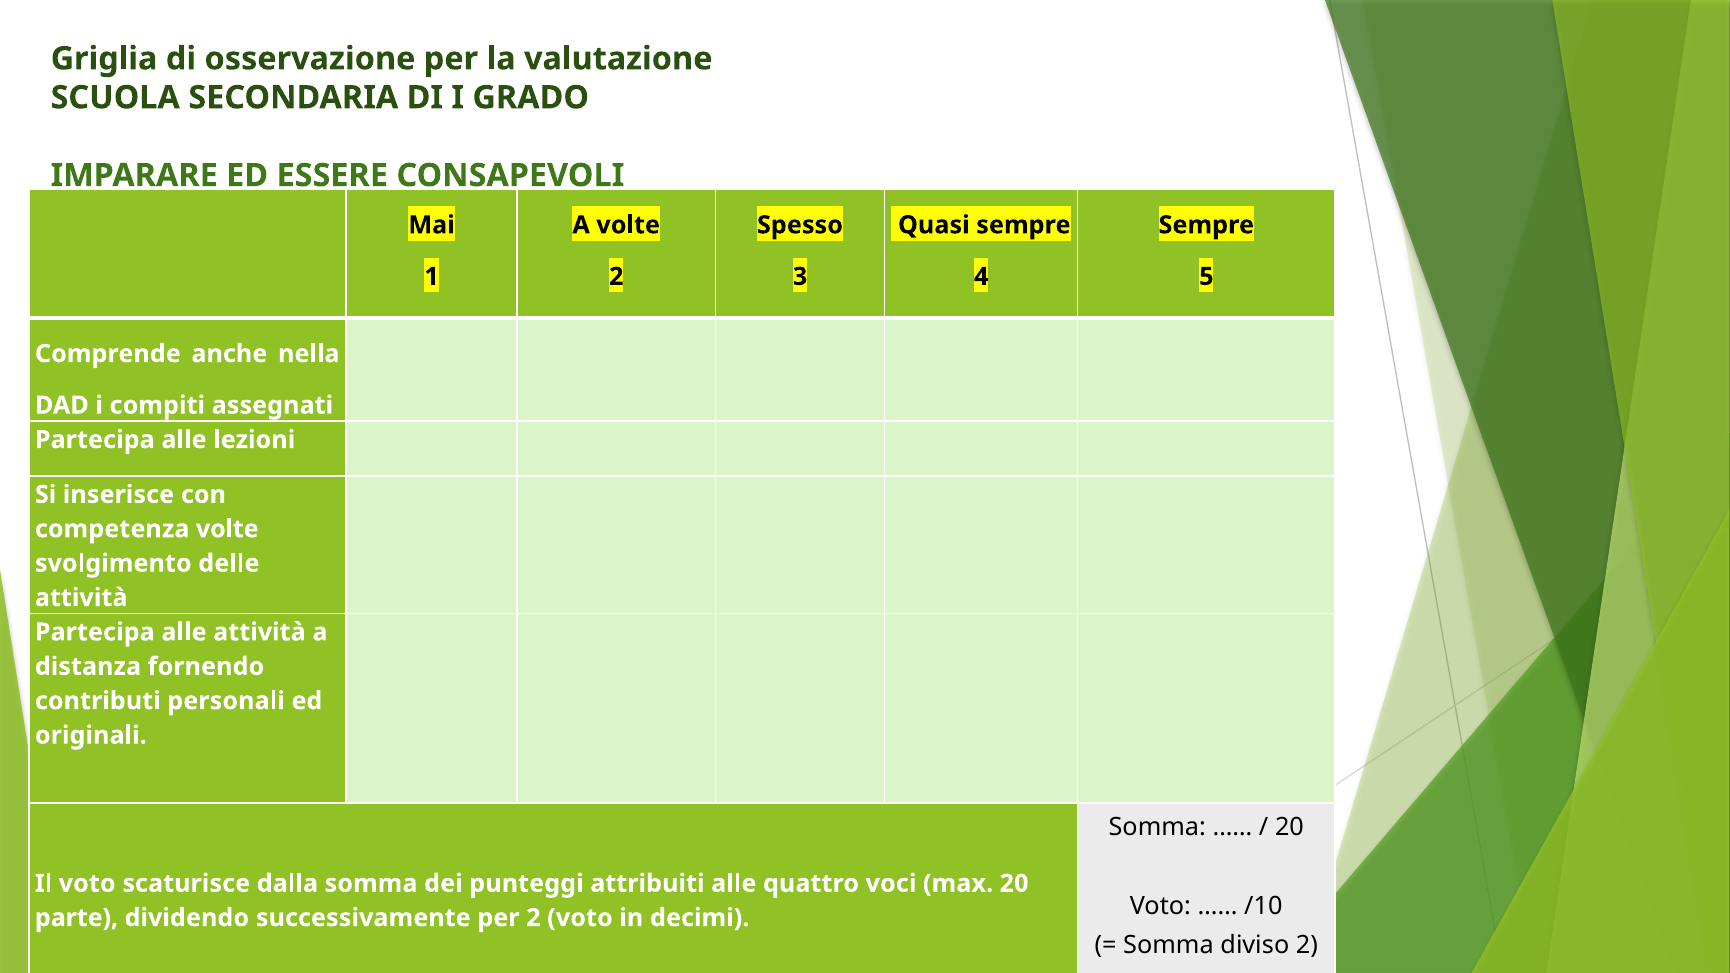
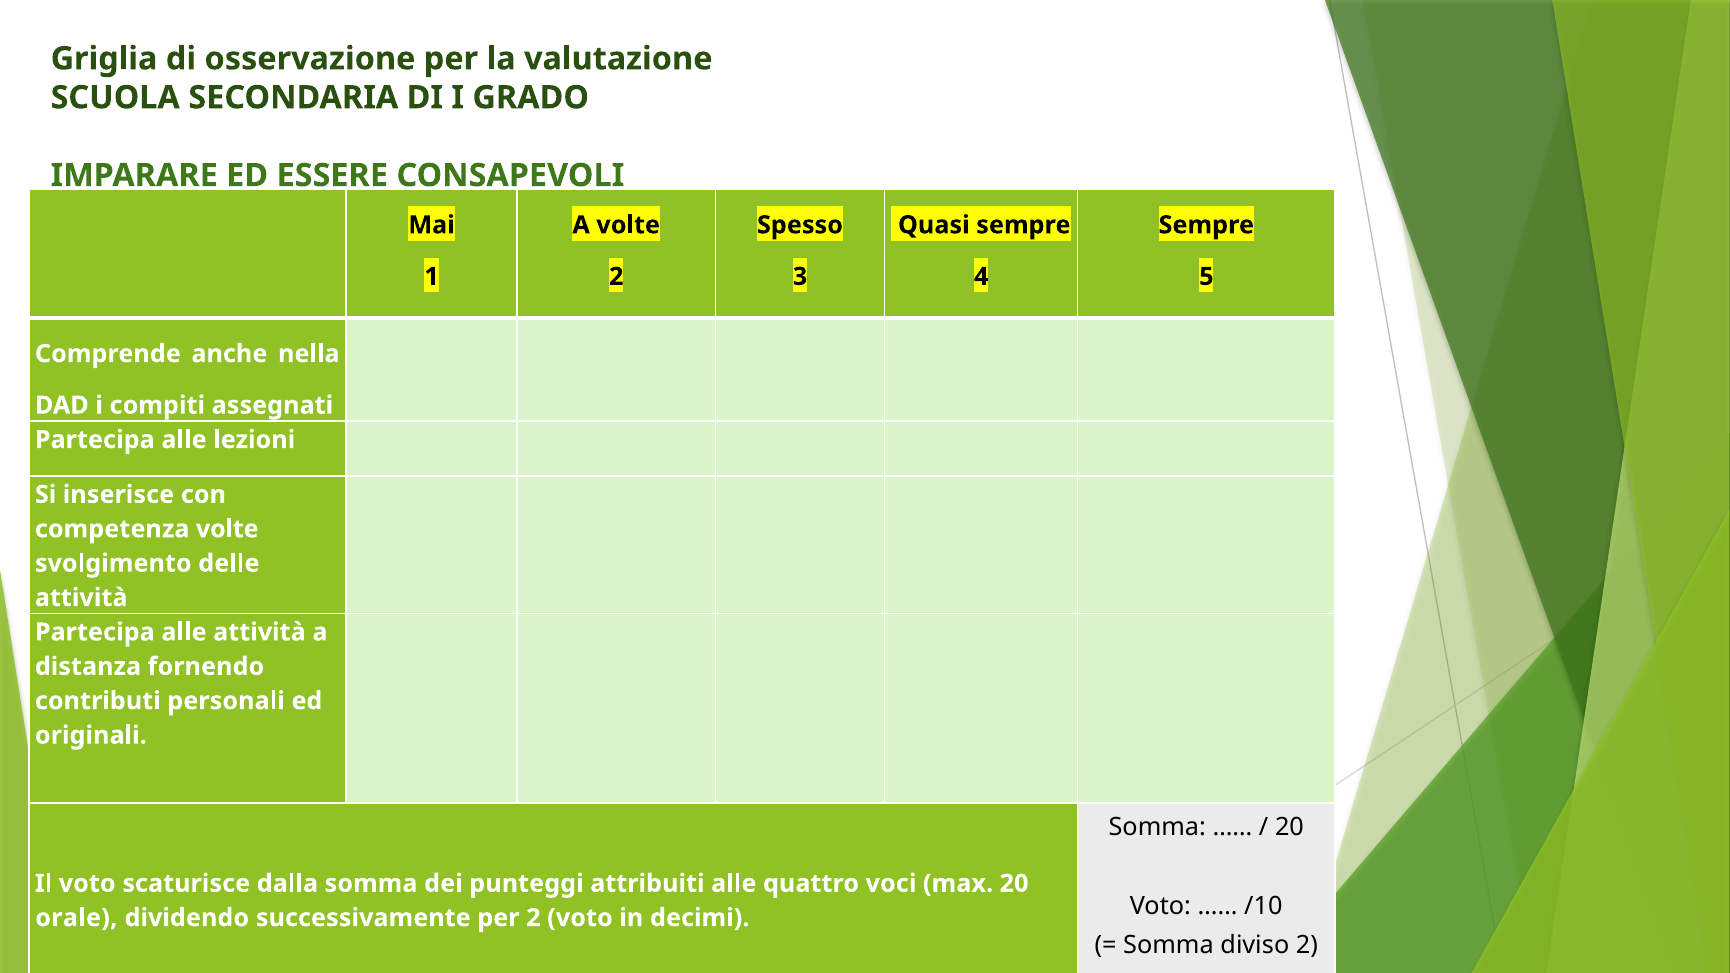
parte: parte -> orale
